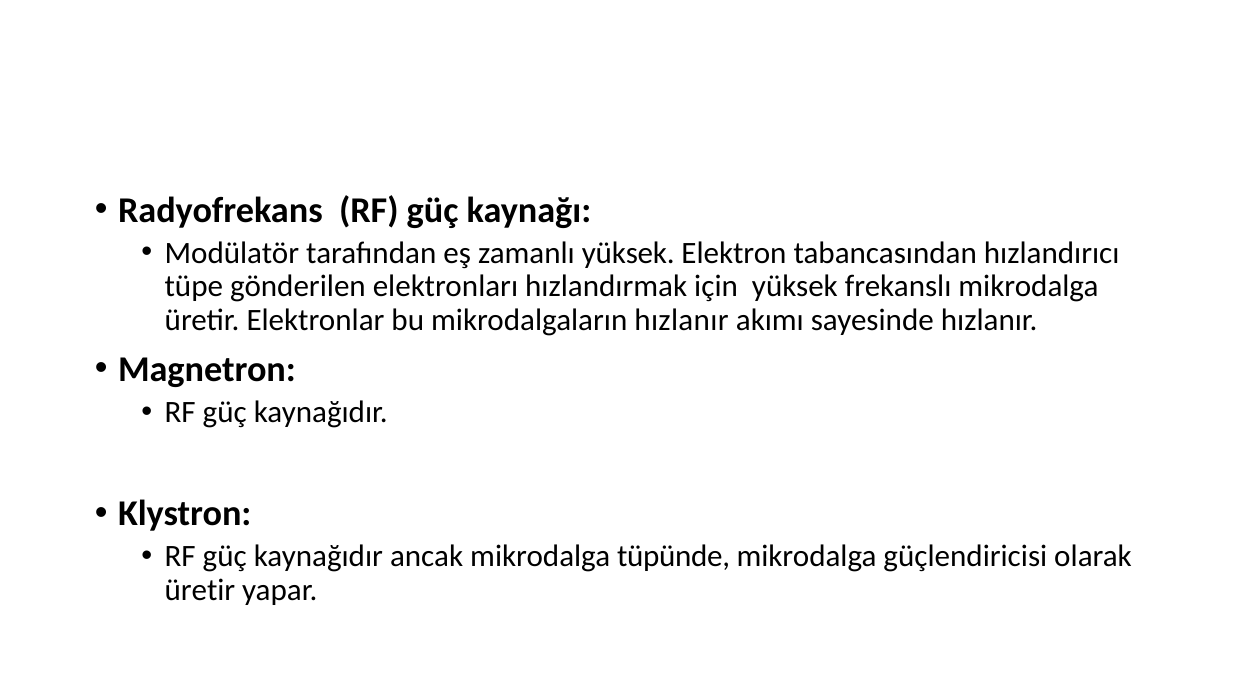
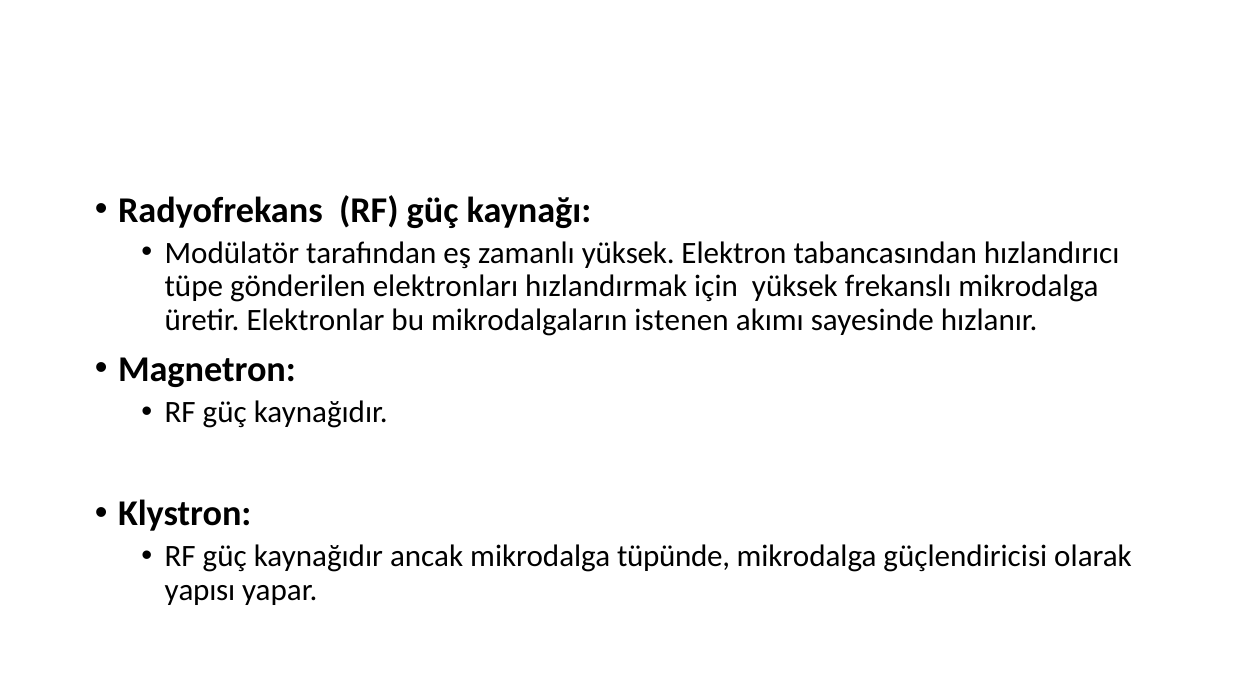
mikrodalgaların hızlanır: hızlanır -> istenen
üretir at (200, 590): üretir -> yapısı
